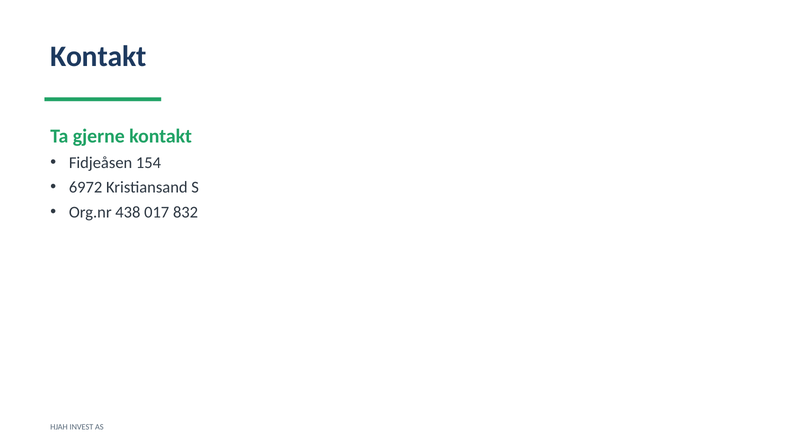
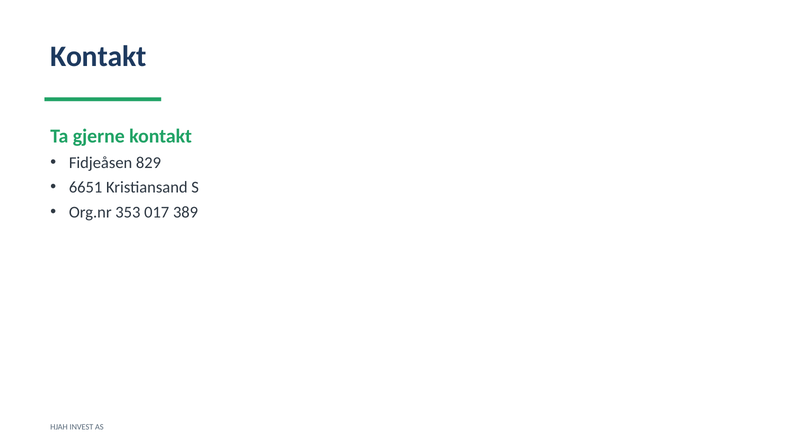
154: 154 -> 829
6972: 6972 -> 6651
438: 438 -> 353
832: 832 -> 389
